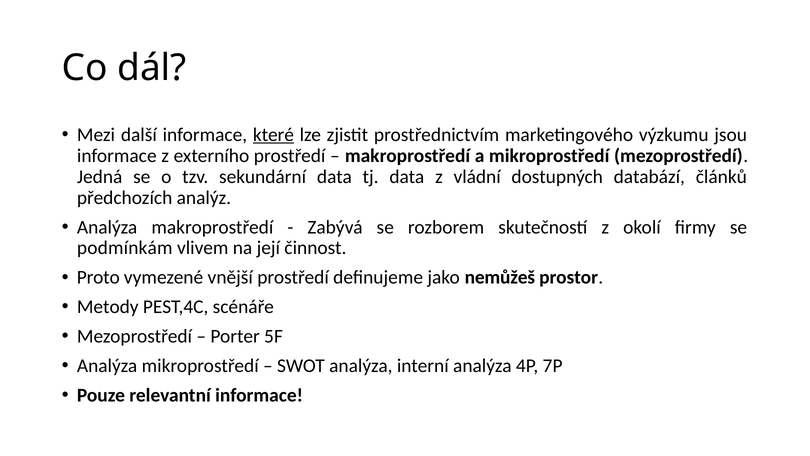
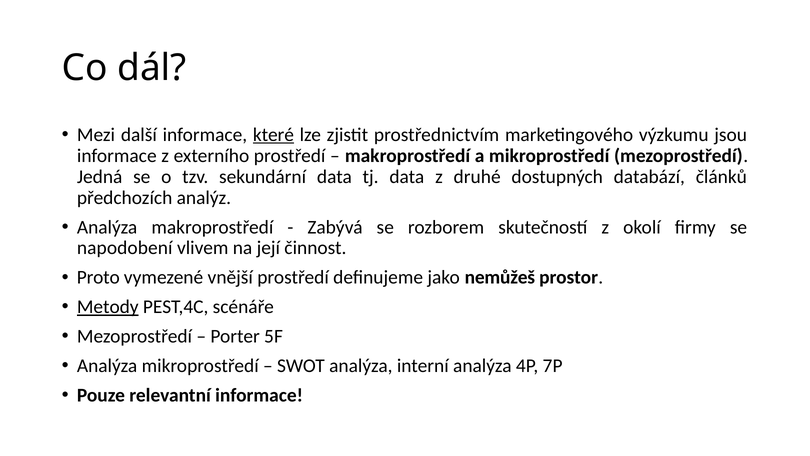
vládní: vládní -> druhé
podmínkám: podmínkám -> napodobení
Metody underline: none -> present
